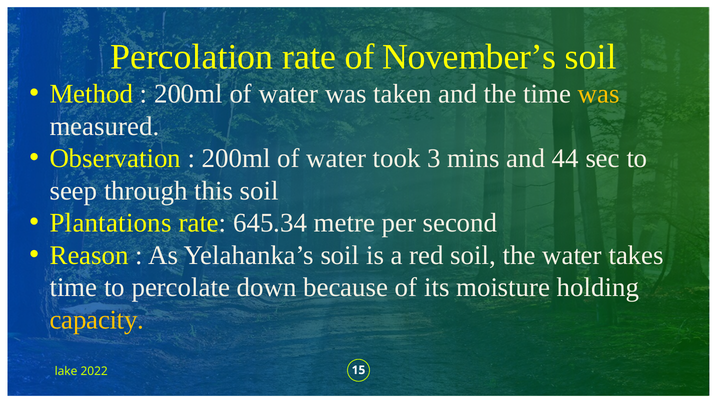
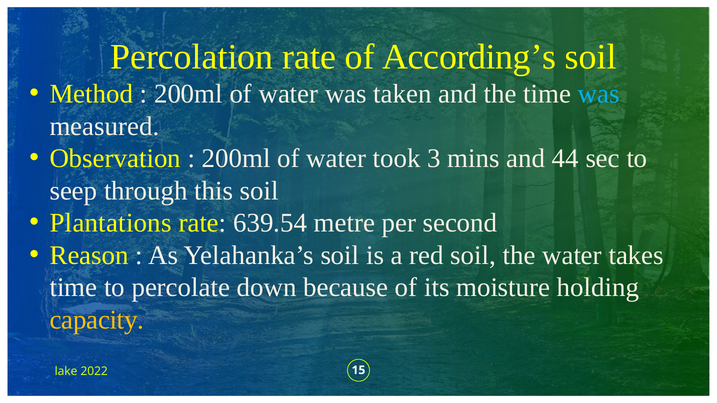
November’s: November’s -> According’s
was at (599, 94) colour: yellow -> light blue
645.34: 645.34 -> 639.54
